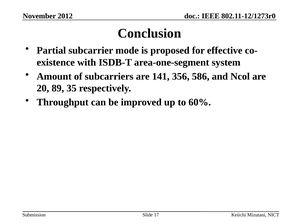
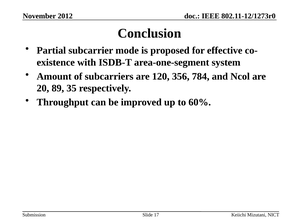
141: 141 -> 120
586: 586 -> 784
